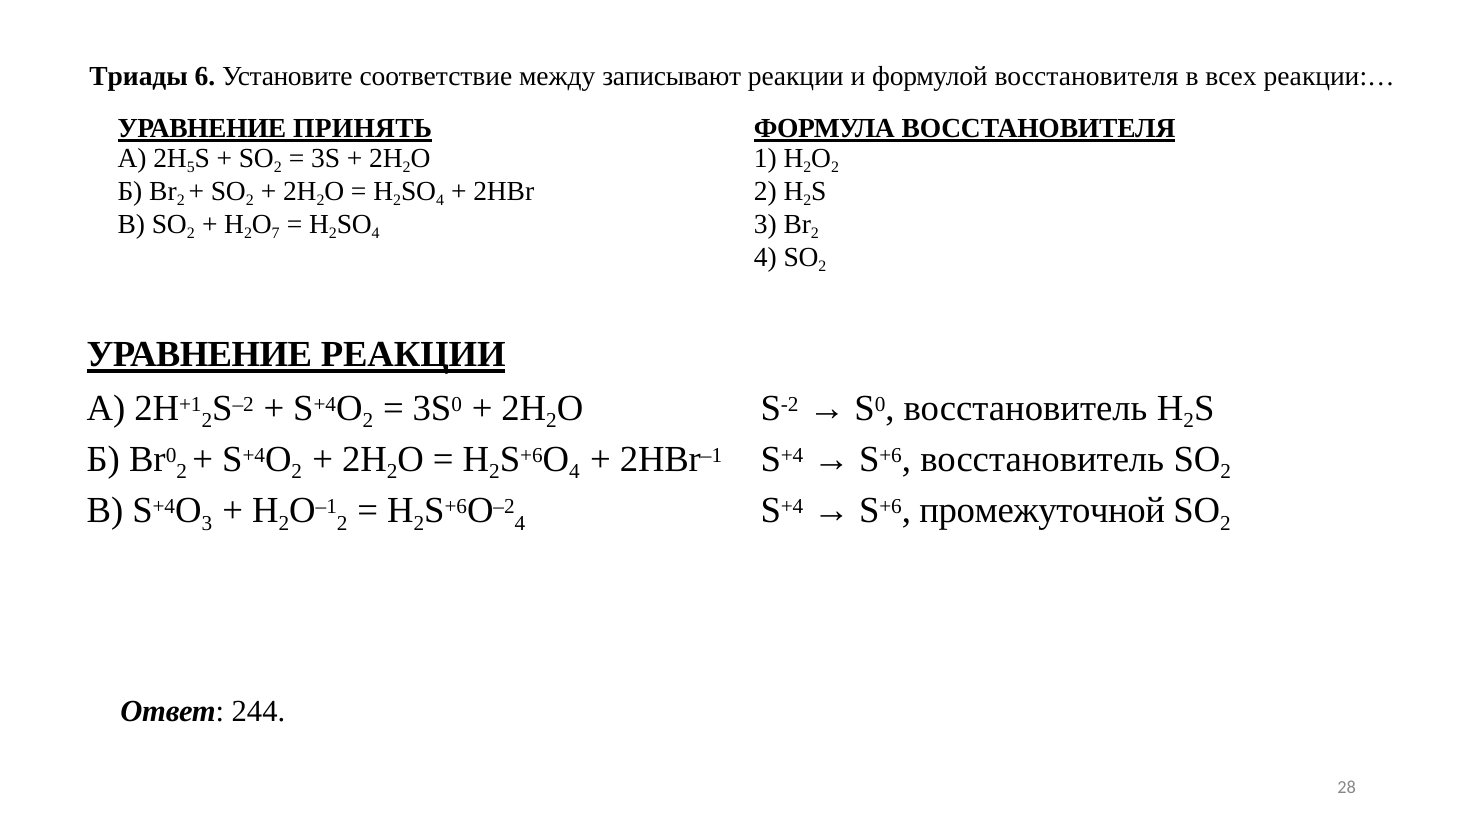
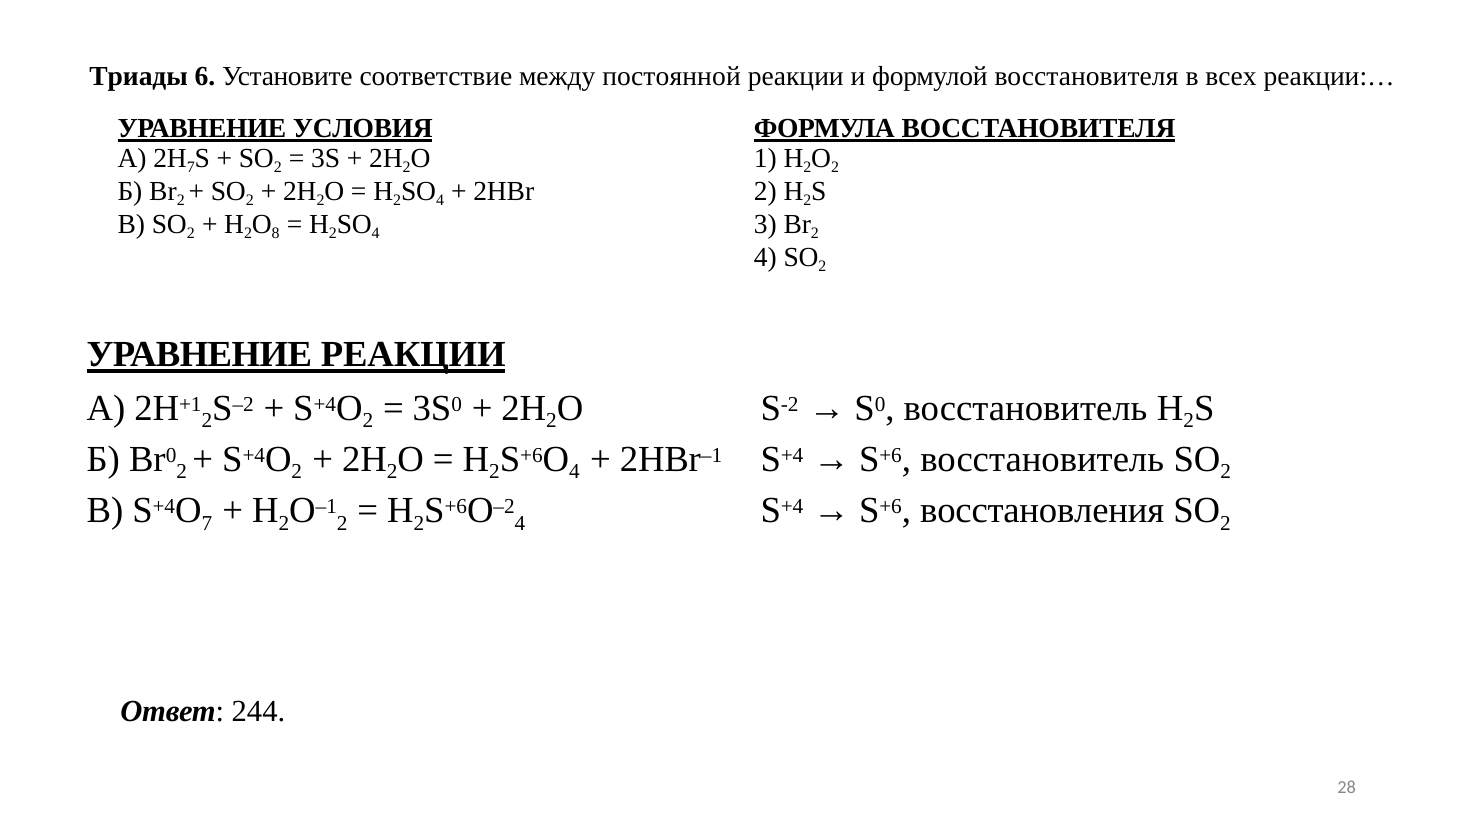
записывают: записывают -> постоянной
ПРИНЯТЬ: ПРИНЯТЬ -> УСЛОВИЯ
5 at (191, 167): 5 -> 7
7: 7 -> 8
3 at (207, 523): 3 -> 7
промежуточной: промежуточной -> восстановления
